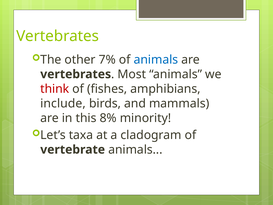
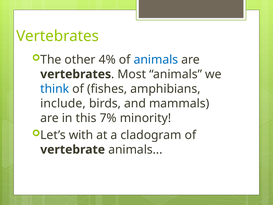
7%: 7% -> 4%
think colour: red -> blue
8%: 8% -> 7%
taxa: taxa -> with
